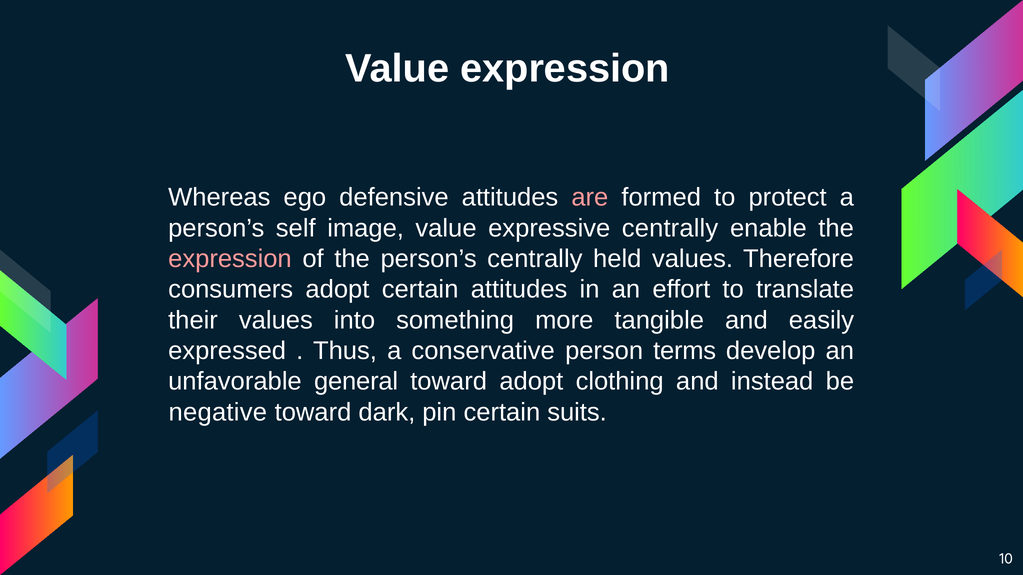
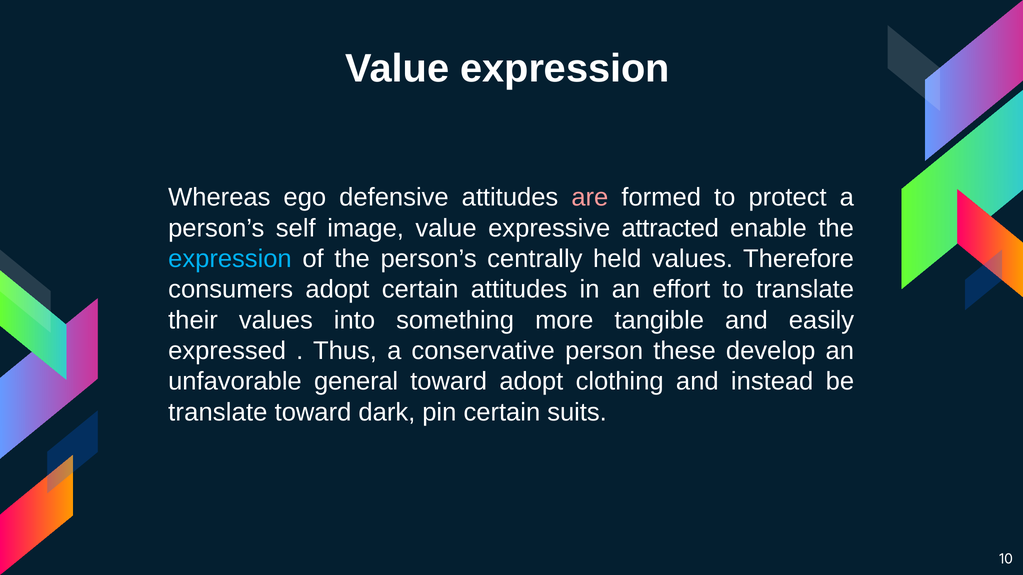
expressive centrally: centrally -> attracted
expression at (230, 259) colour: pink -> light blue
terms: terms -> these
negative at (218, 413): negative -> translate
